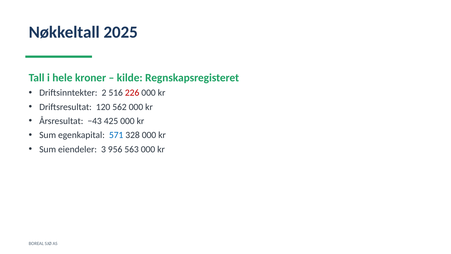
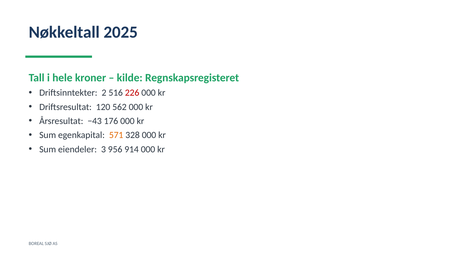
425: 425 -> 176
571 colour: blue -> orange
563: 563 -> 914
